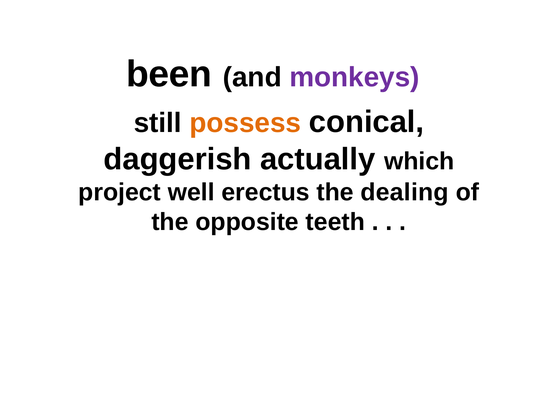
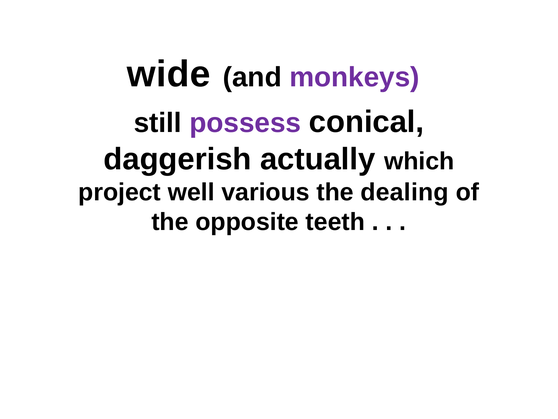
been: been -> wide
possess colour: orange -> purple
erectus: erectus -> various
